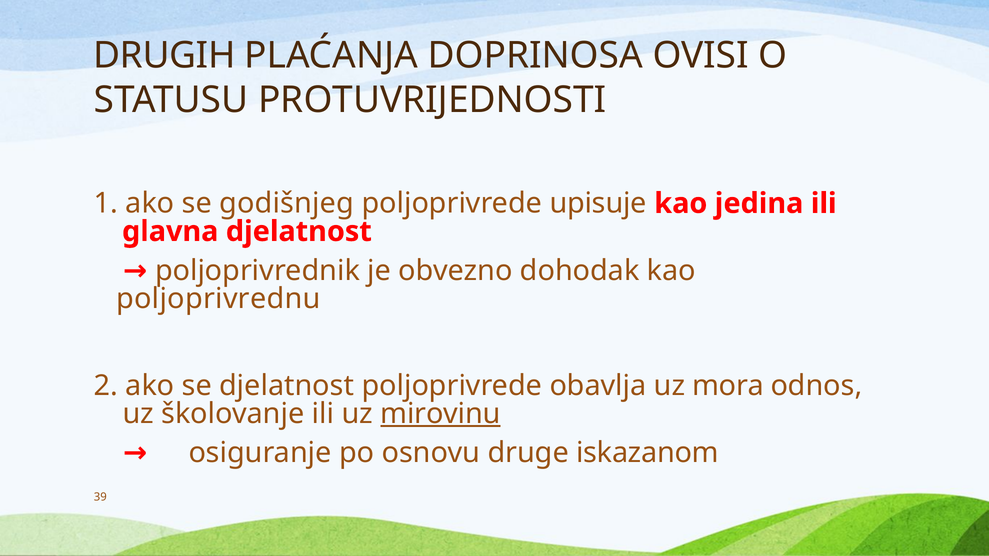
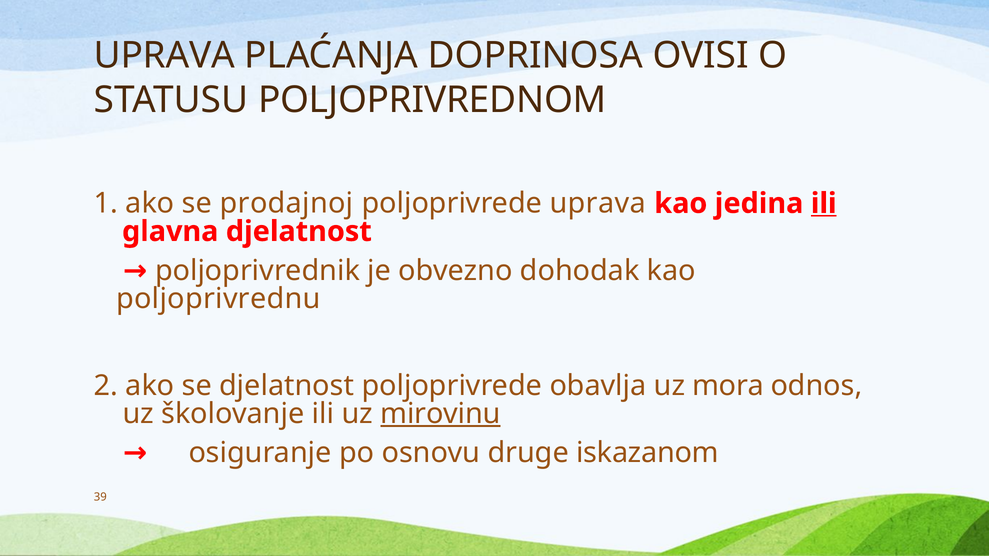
DRUGIH at (164, 56): DRUGIH -> UPRAVA
PROTUVRIJEDNOSTI: PROTUVRIJEDNOSTI -> POLJOPRIVREDNOM
godišnjeg: godišnjeg -> prodajnoj
poljoprivrede upisuje: upisuje -> uprava
ili at (824, 204) underline: none -> present
